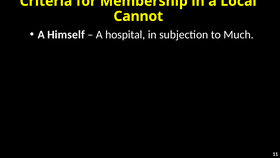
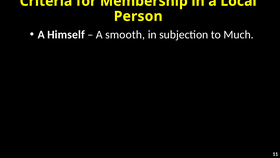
Cannot: Cannot -> Person
hospital: hospital -> smooth
